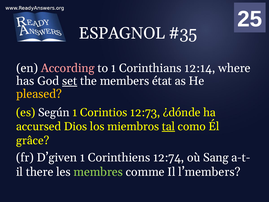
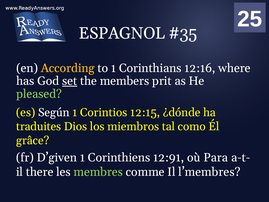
According colour: pink -> yellow
12:14: 12:14 -> 12:16
état: état -> prit
pleased colour: yellow -> light green
12:73: 12:73 -> 12:15
accursed: accursed -> traduites
tal underline: present -> none
12:74: 12:74 -> 12:91
Sang: Sang -> Para
l’members: l’members -> l’membres
